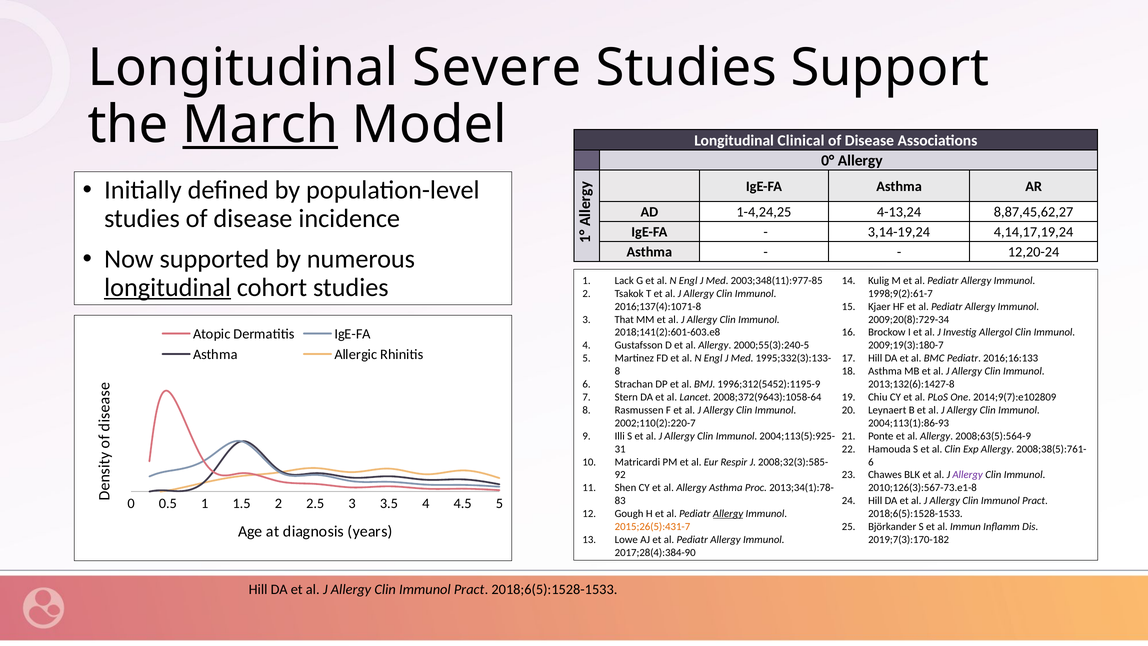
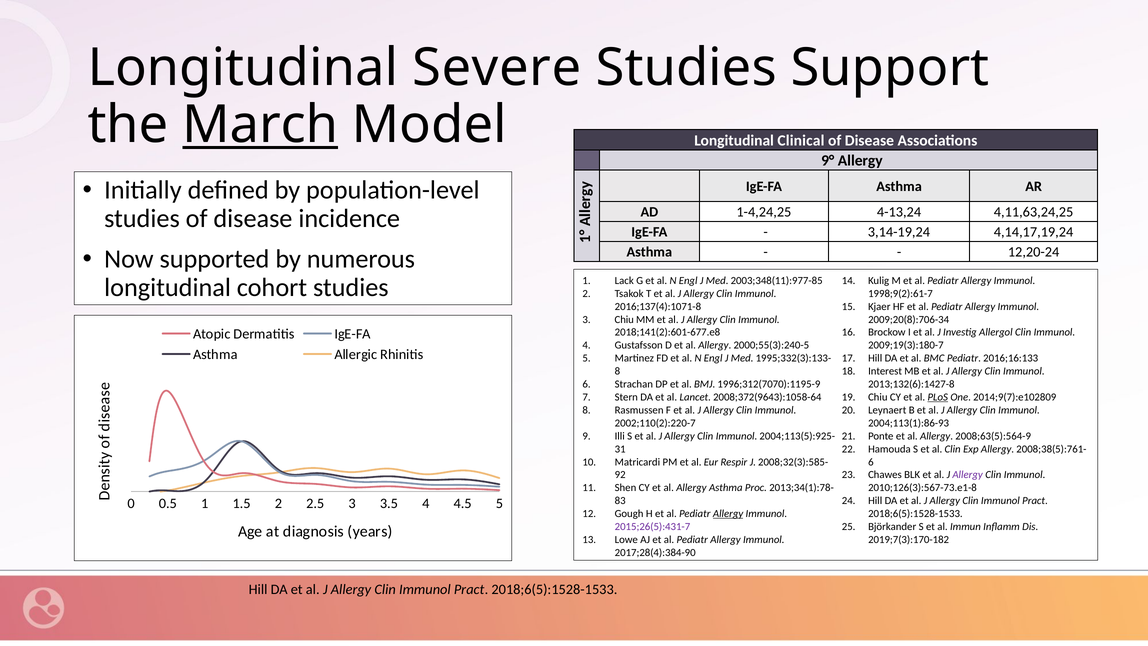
0°: 0° -> 9°
8,87,45,62,27: 8,87,45,62,27 -> 4,11,63,24,25
longitudinal at (168, 287) underline: present -> none
That at (624, 319): That -> Chiu
2009;20(8):729-34: 2009;20(8):729-34 -> 2009;20(8):706-34
2018;141(2):601-603.e8: 2018;141(2):601-603.e8 -> 2018;141(2):601-677.e8
Asthma at (885, 371): Asthma -> Interest
1996;312(5452):1195-9: 1996;312(5452):1195-9 -> 1996;312(7070):1195-9
PLoS underline: none -> present
2015;26(5):431-7 colour: orange -> purple
